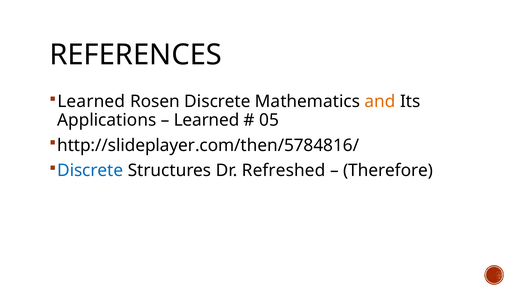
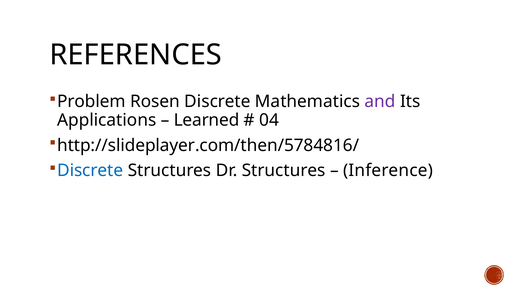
Learned at (91, 101): Learned -> Problem
and colour: orange -> purple
05: 05 -> 04
Dr Refreshed: Refreshed -> Structures
Therefore: Therefore -> Inference
